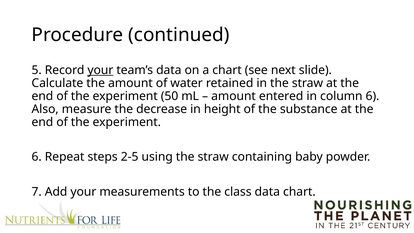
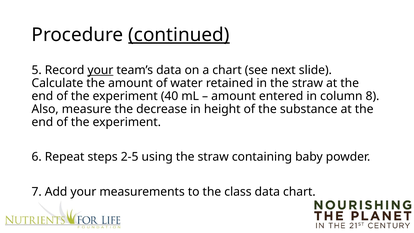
continued underline: none -> present
50: 50 -> 40
column 6: 6 -> 8
